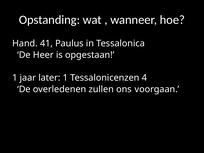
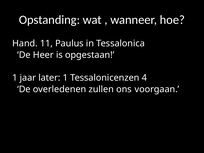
41: 41 -> 11
